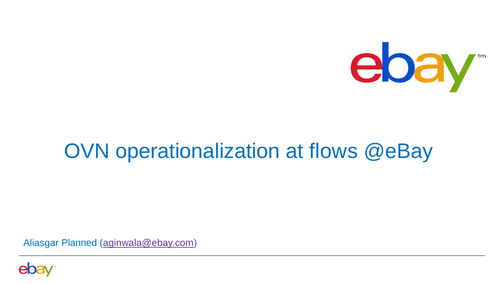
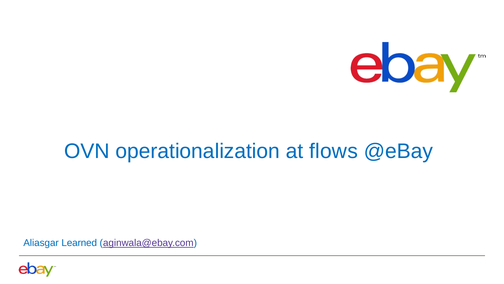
Planned: Planned -> Learned
